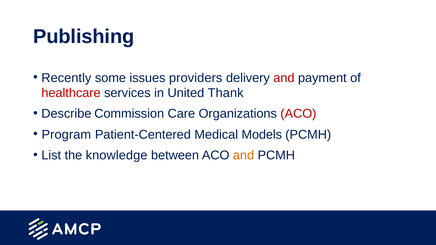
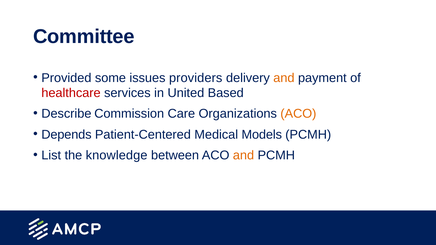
Publishing: Publishing -> Committee
Recently: Recently -> Provided
and at (284, 78) colour: red -> orange
Thank: Thank -> Based
ACO at (298, 114) colour: red -> orange
Program: Program -> Depends
